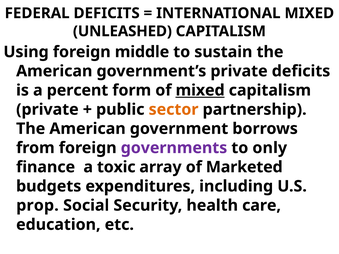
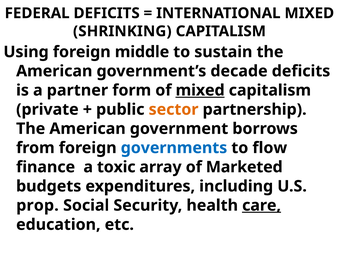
UNLEASHED: UNLEASHED -> SHRINKING
government’s private: private -> decade
percent: percent -> partner
governments colour: purple -> blue
only: only -> flow
care underline: none -> present
